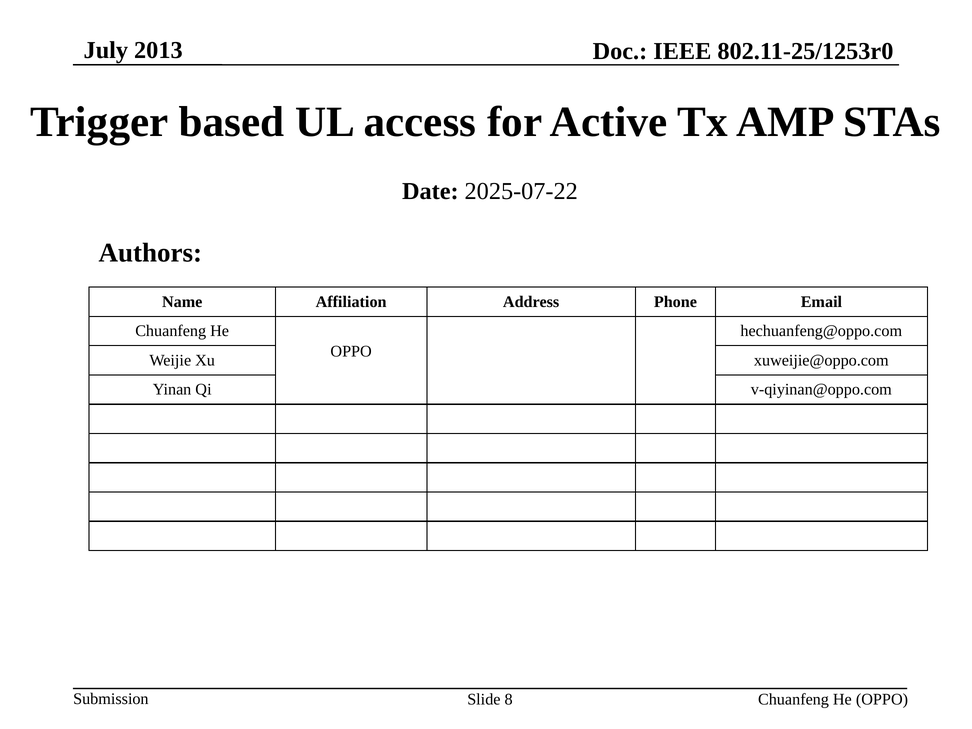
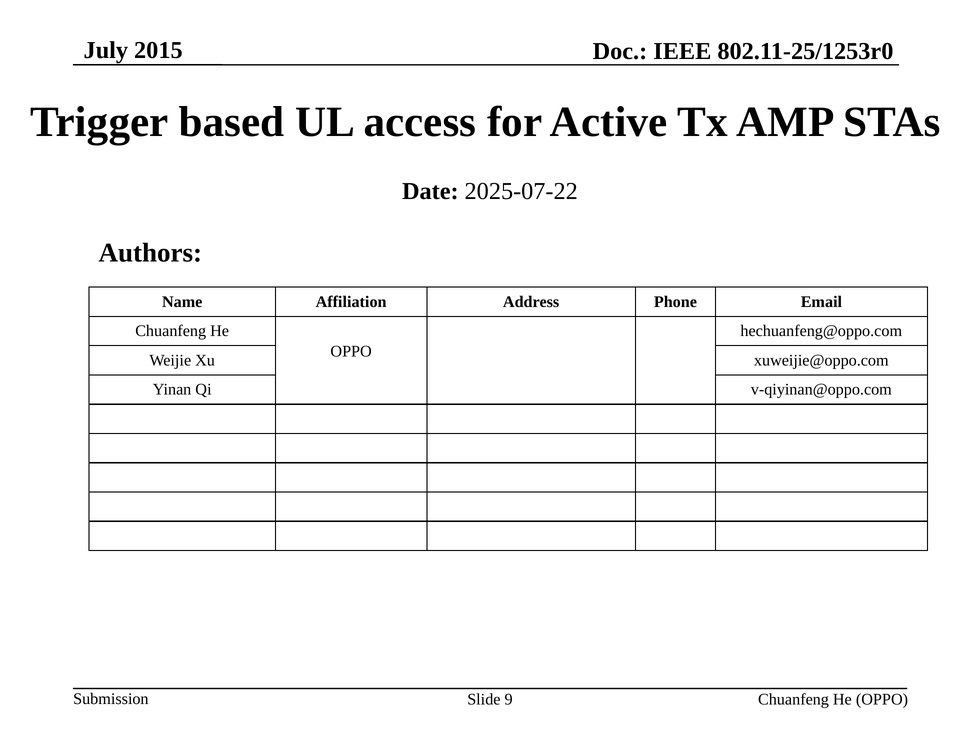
2013: 2013 -> 2015
8: 8 -> 9
